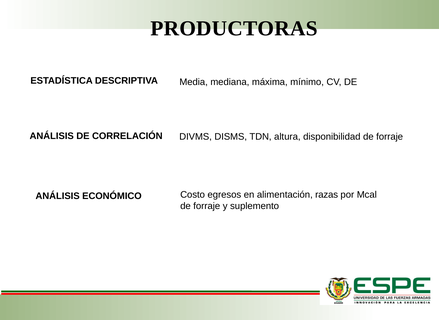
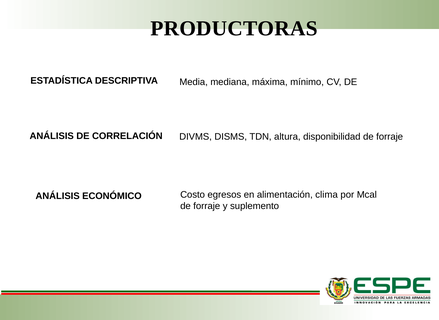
razas: razas -> clima
